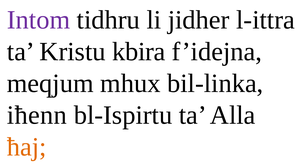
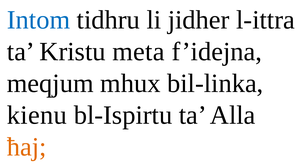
Intom colour: purple -> blue
kbira: kbira -> meta
iħenn: iħenn -> kienu
